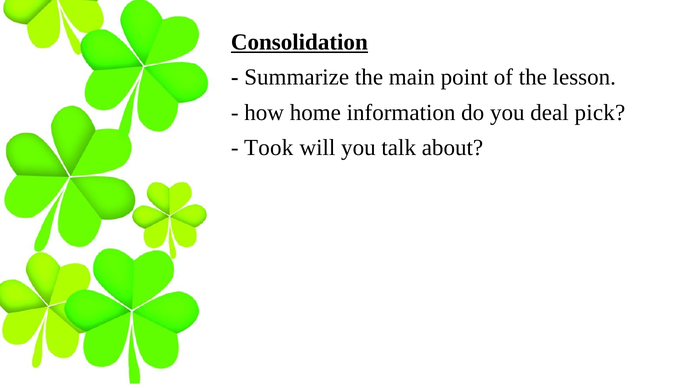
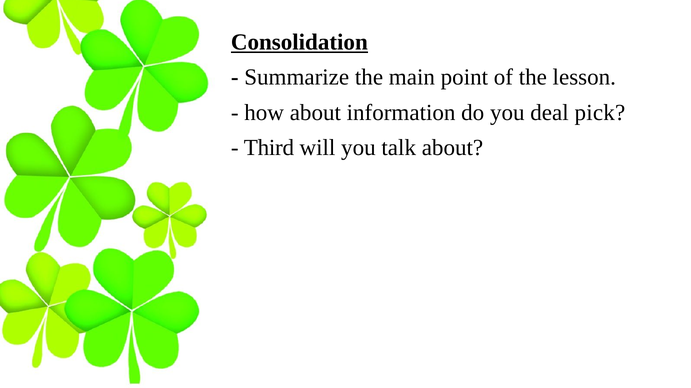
how home: home -> about
Took: Took -> Third
